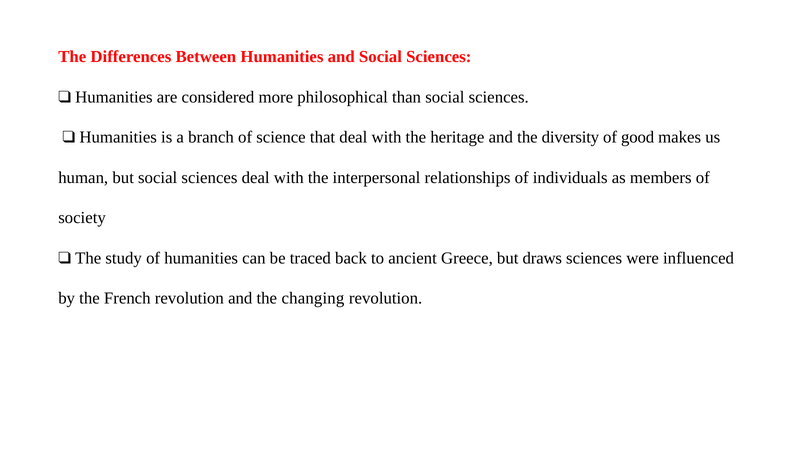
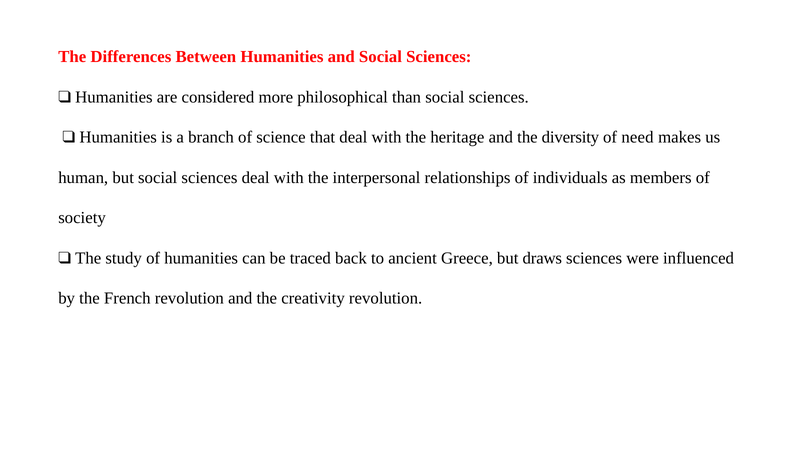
good: good -> need
changing: changing -> creativity
